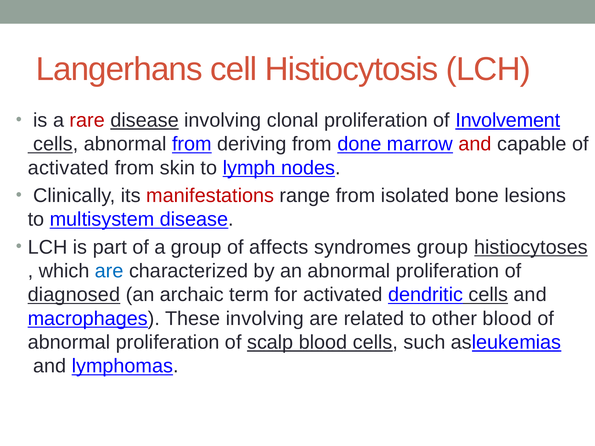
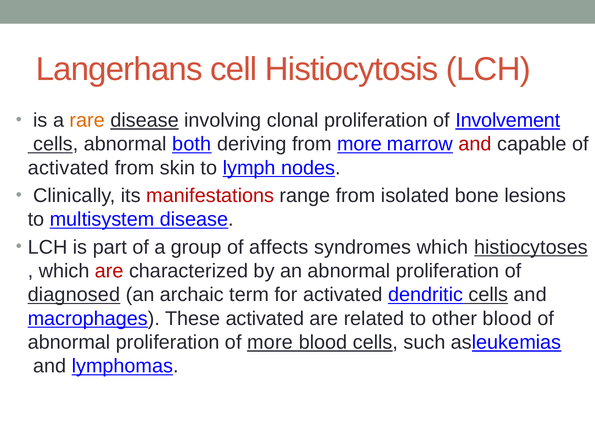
rare colour: red -> orange
abnormal from: from -> both
from done: done -> more
syndromes group: group -> which
are at (109, 271) colour: blue -> red
These involving: involving -> activated
of scalp: scalp -> more
